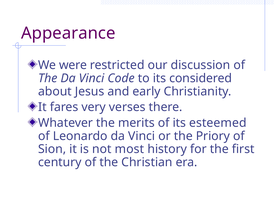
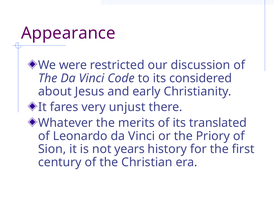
verses: verses -> unjust
esteemed: esteemed -> translated
most: most -> years
